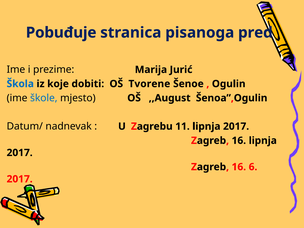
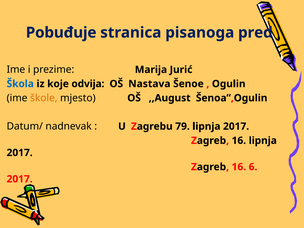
dobiti: dobiti -> odvija
Tvorene: Tvorene -> Nastava
škole colour: blue -> orange
11: 11 -> 79
